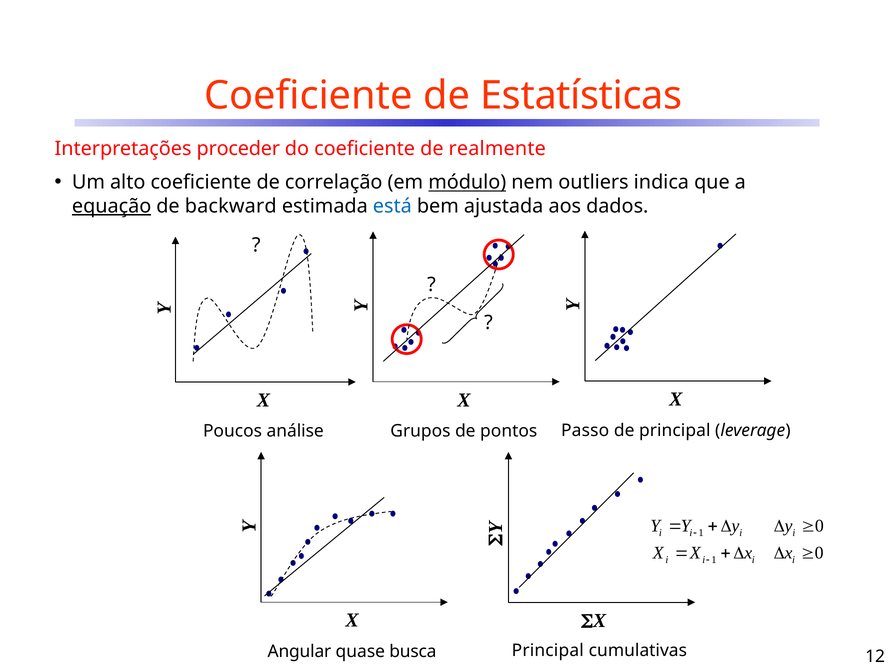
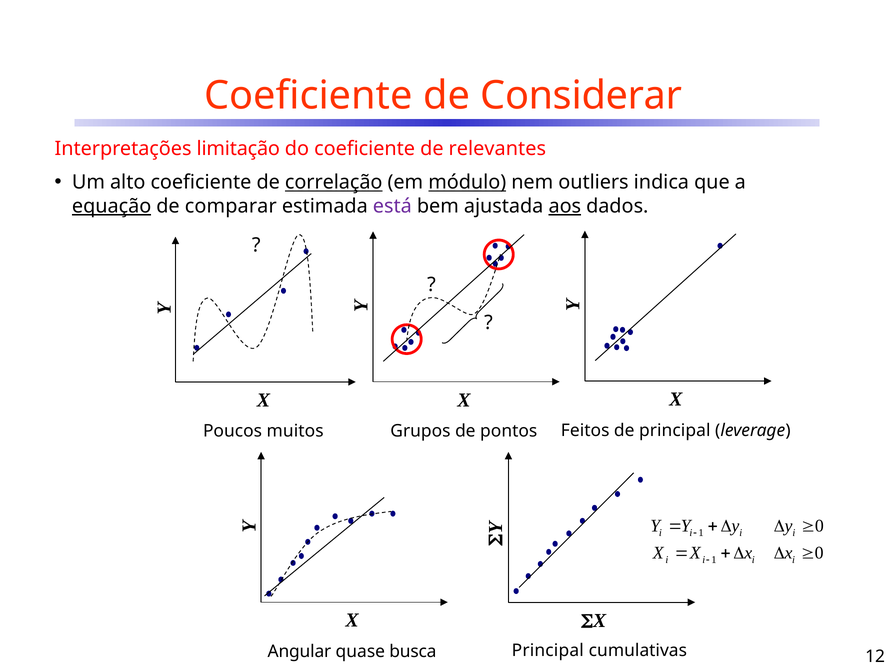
Estatísticas: Estatísticas -> Considerar
proceder: proceder -> limitação
realmente: realmente -> relevantes
correlação underline: none -> present
backward: backward -> comparar
está colour: blue -> purple
aos underline: none -> present
Passo: Passo -> Feitos
análise: análise -> muitos
